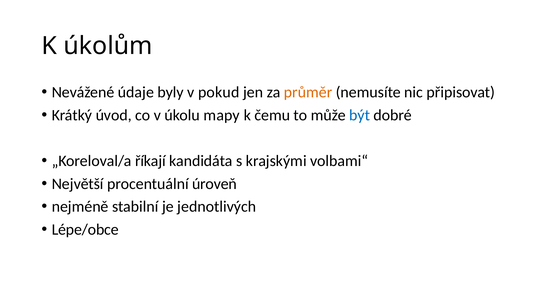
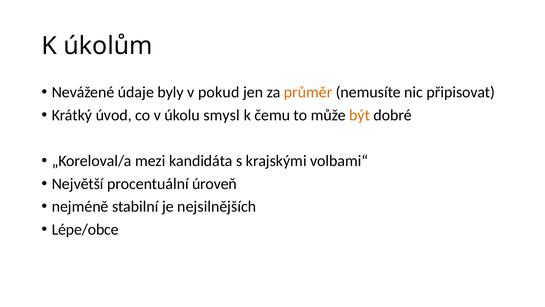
mapy: mapy -> smysl
být colour: blue -> orange
říkají: říkají -> mezi
jednotlivých: jednotlivých -> nejsilnějších
